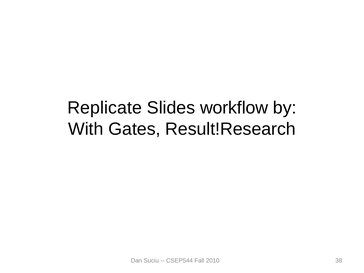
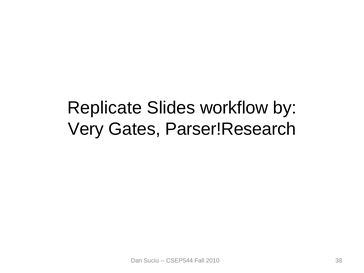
With: With -> Very
Result!Research: Result!Research -> Parser!Research
